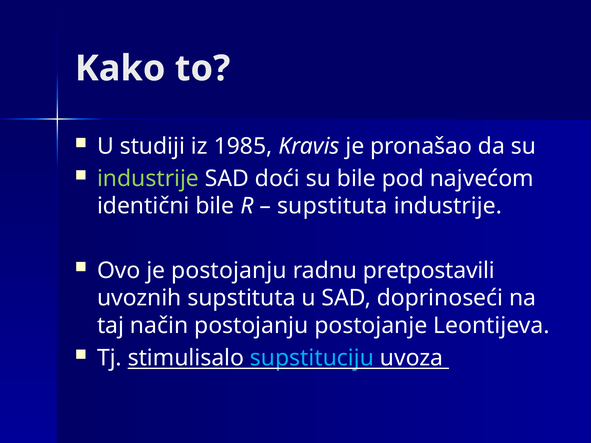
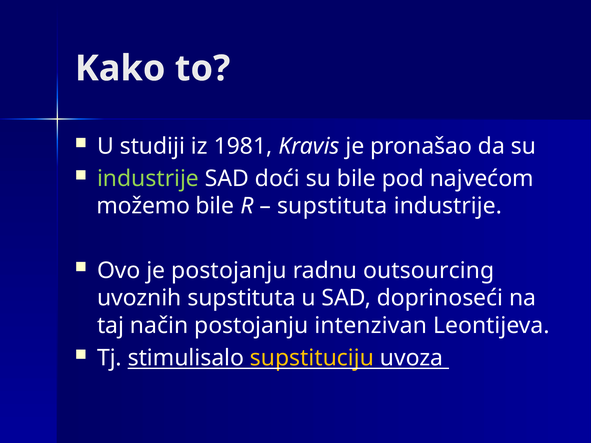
1985: 1985 -> 1981
identični: identični -> možemo
pretpostavili: pretpostavili -> outsourcing
postojanje: postojanje -> intenzivan
supstituciju colour: light blue -> yellow
